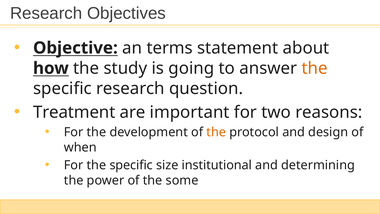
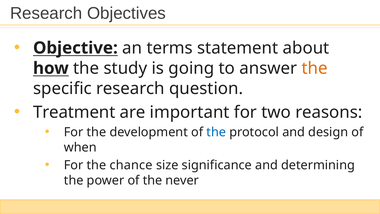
the at (216, 132) colour: orange -> blue
For the specific: specific -> chance
institutional: institutional -> significance
some: some -> never
